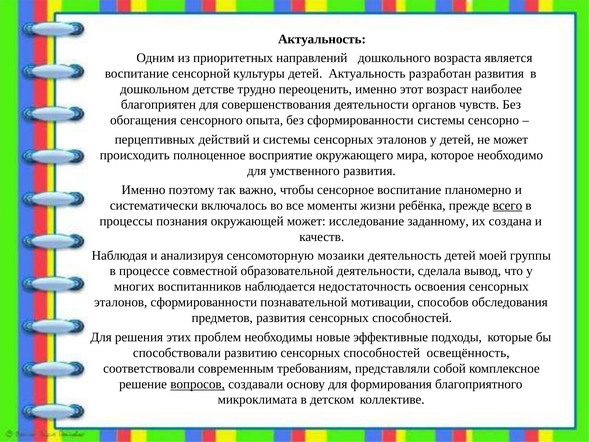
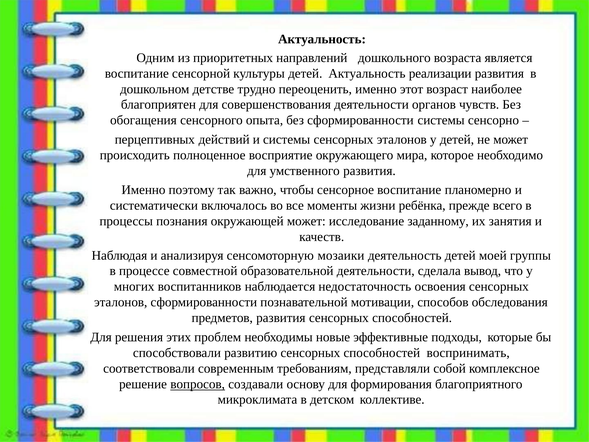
разработан: разработан -> реализации
всего underline: present -> none
создана: создана -> занятия
освещённость: освещённость -> воспринимать
